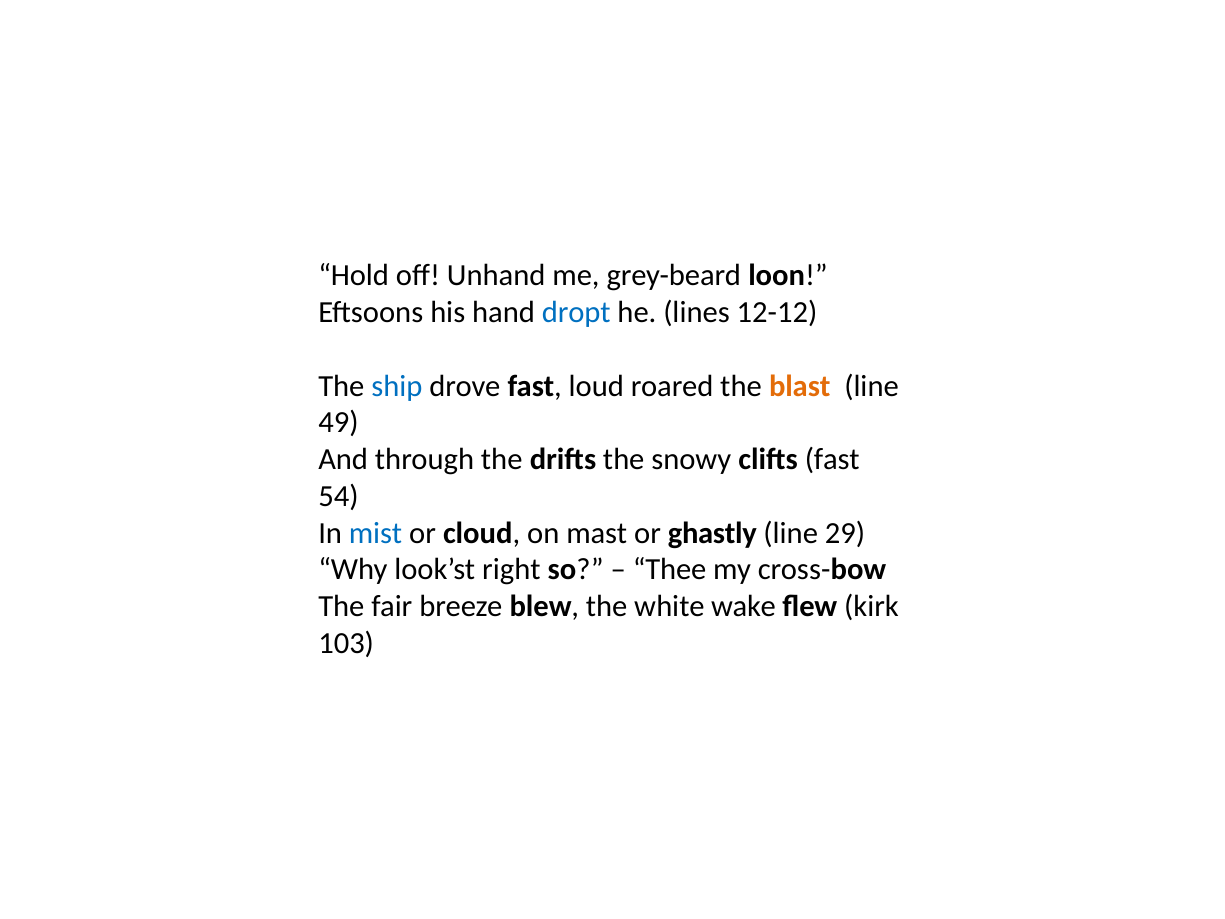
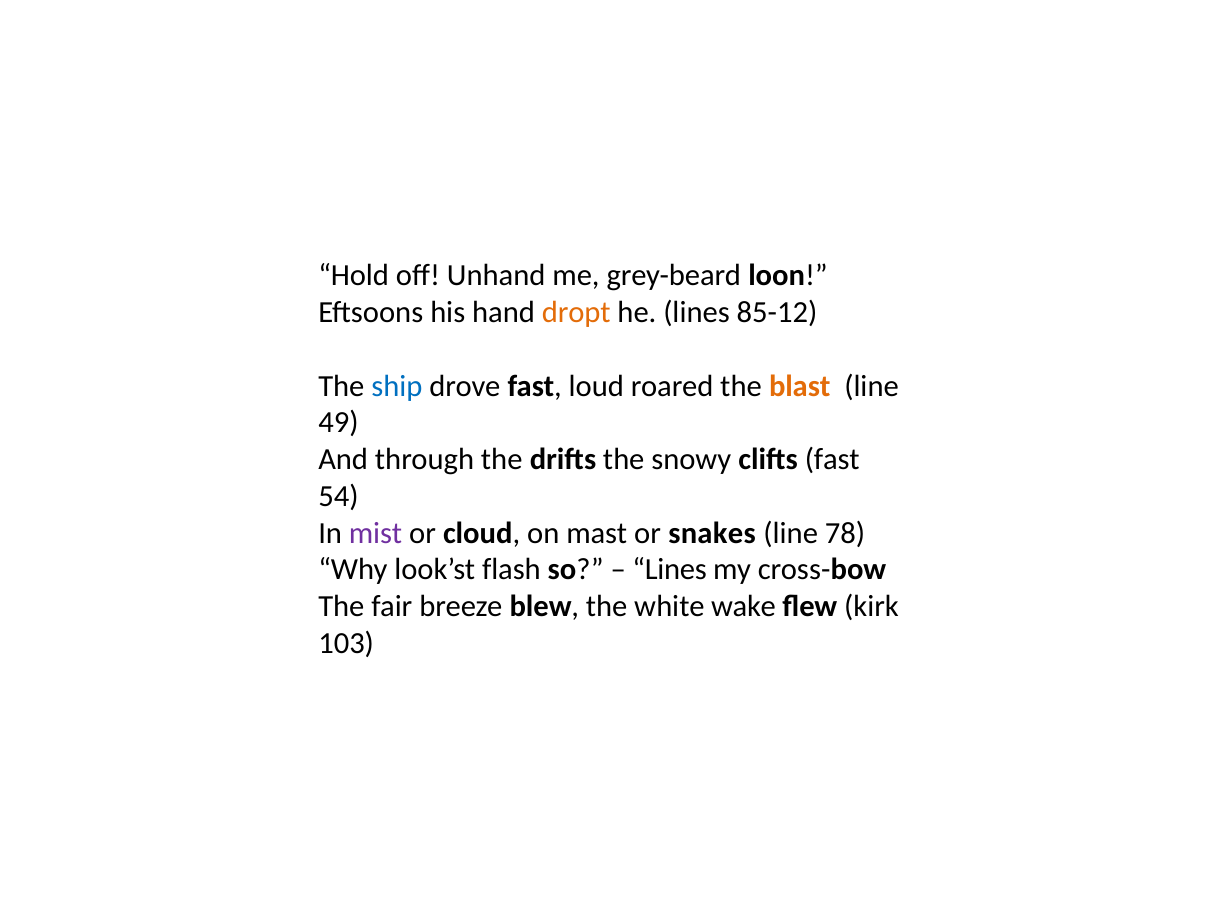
dropt colour: blue -> orange
12-12: 12-12 -> 85-12
mist colour: blue -> purple
ghastly: ghastly -> snakes
29: 29 -> 78
right: right -> flash
Thee at (670, 570): Thee -> Lines
